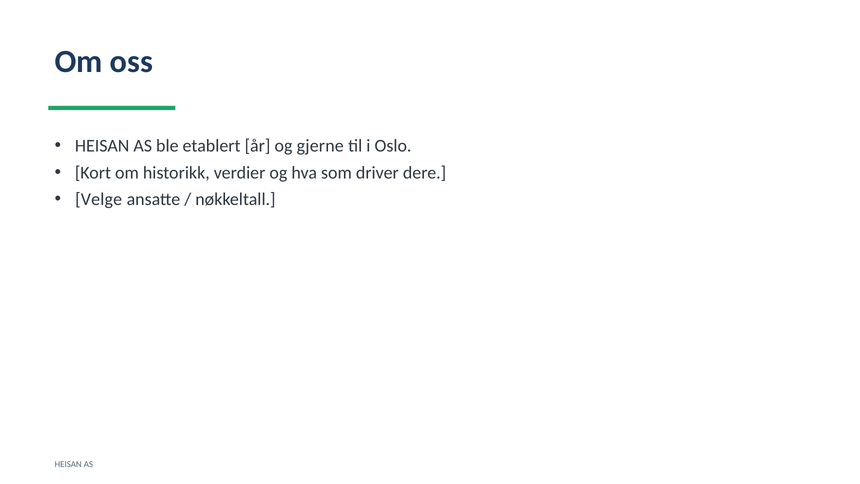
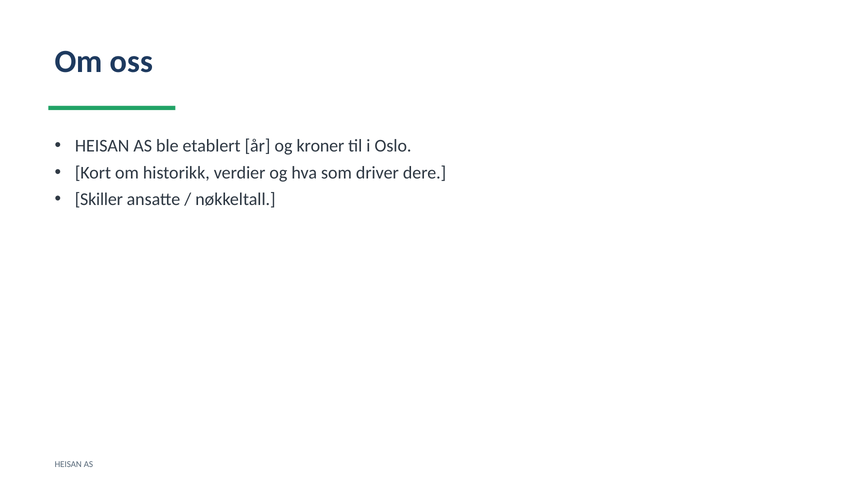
gjerne: gjerne -> kroner
Velge: Velge -> Skiller
